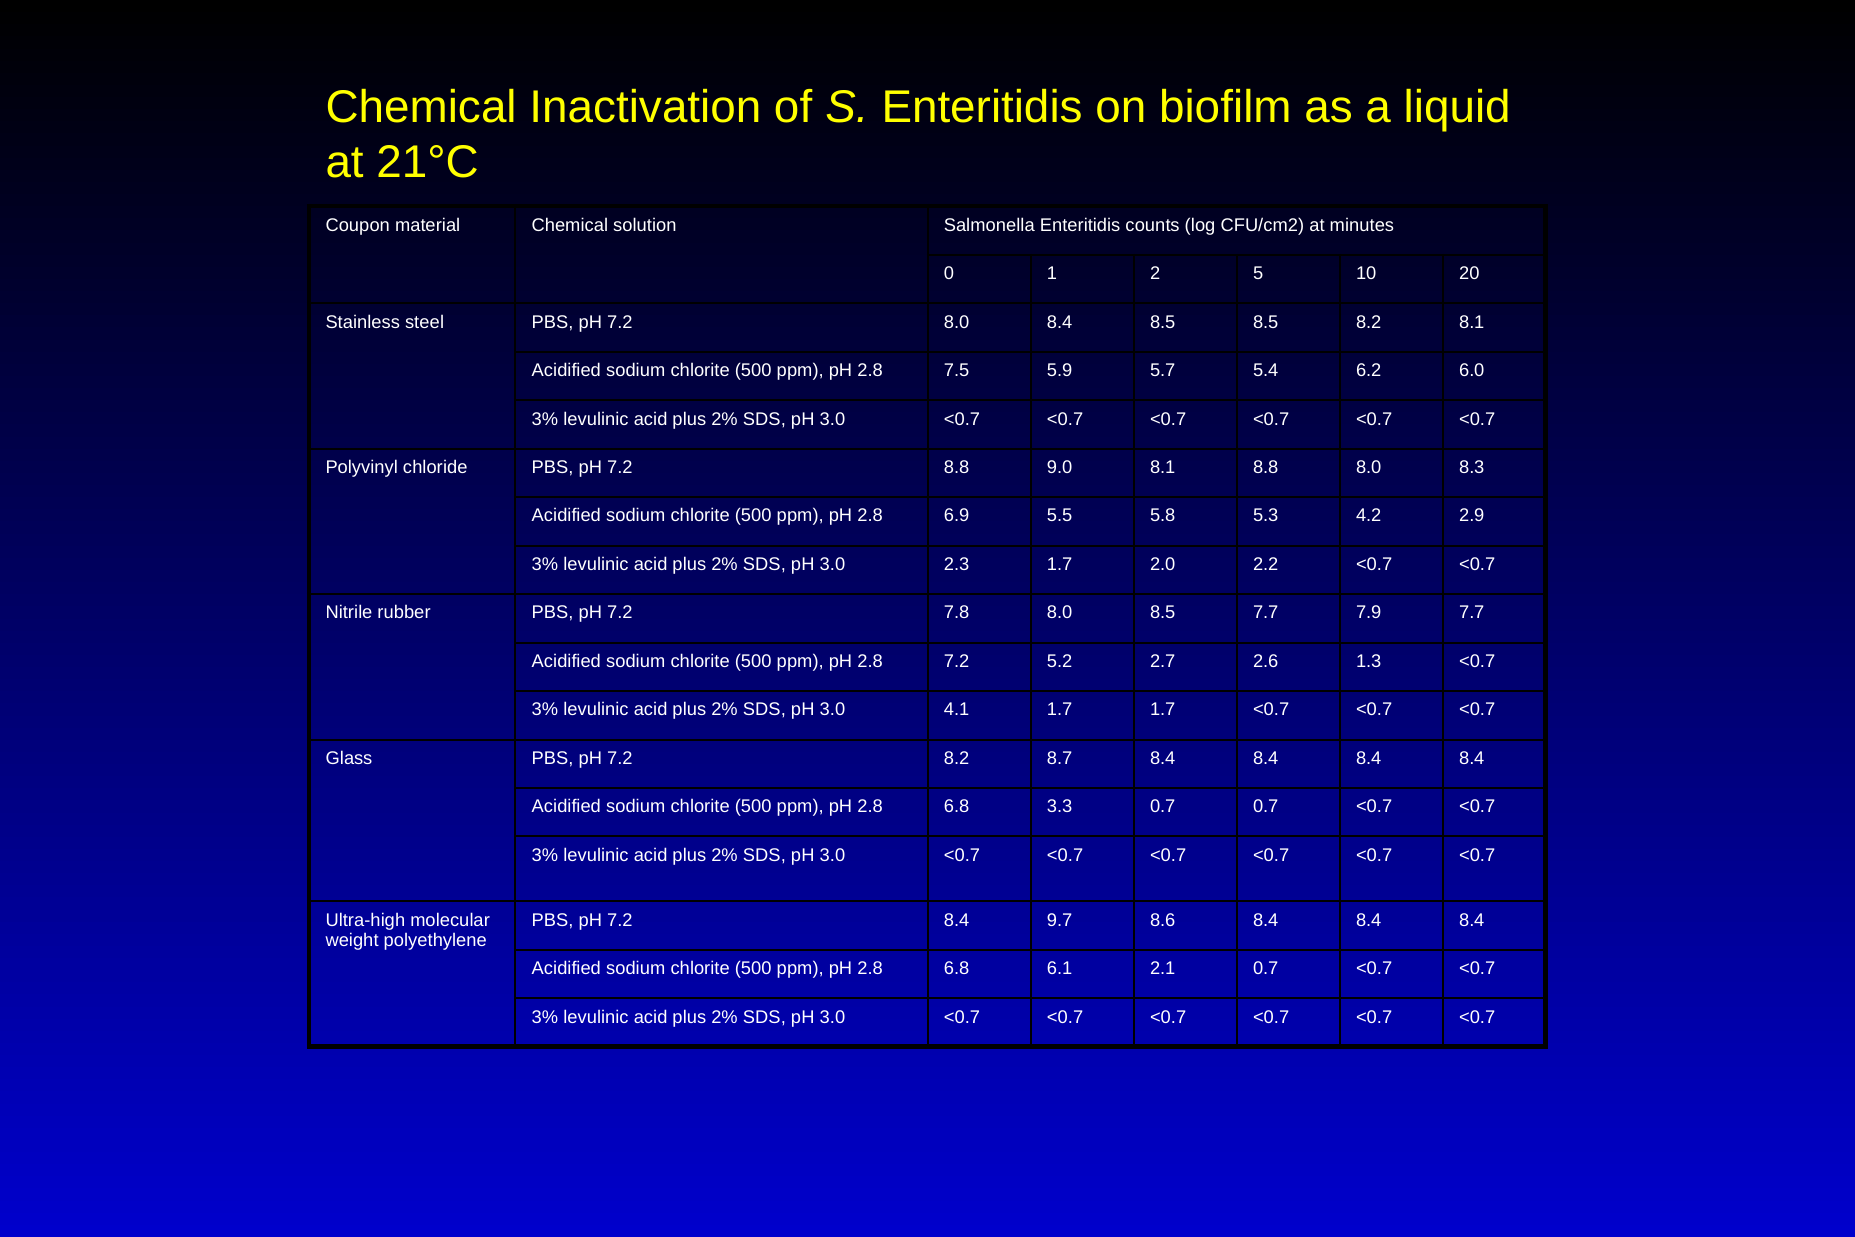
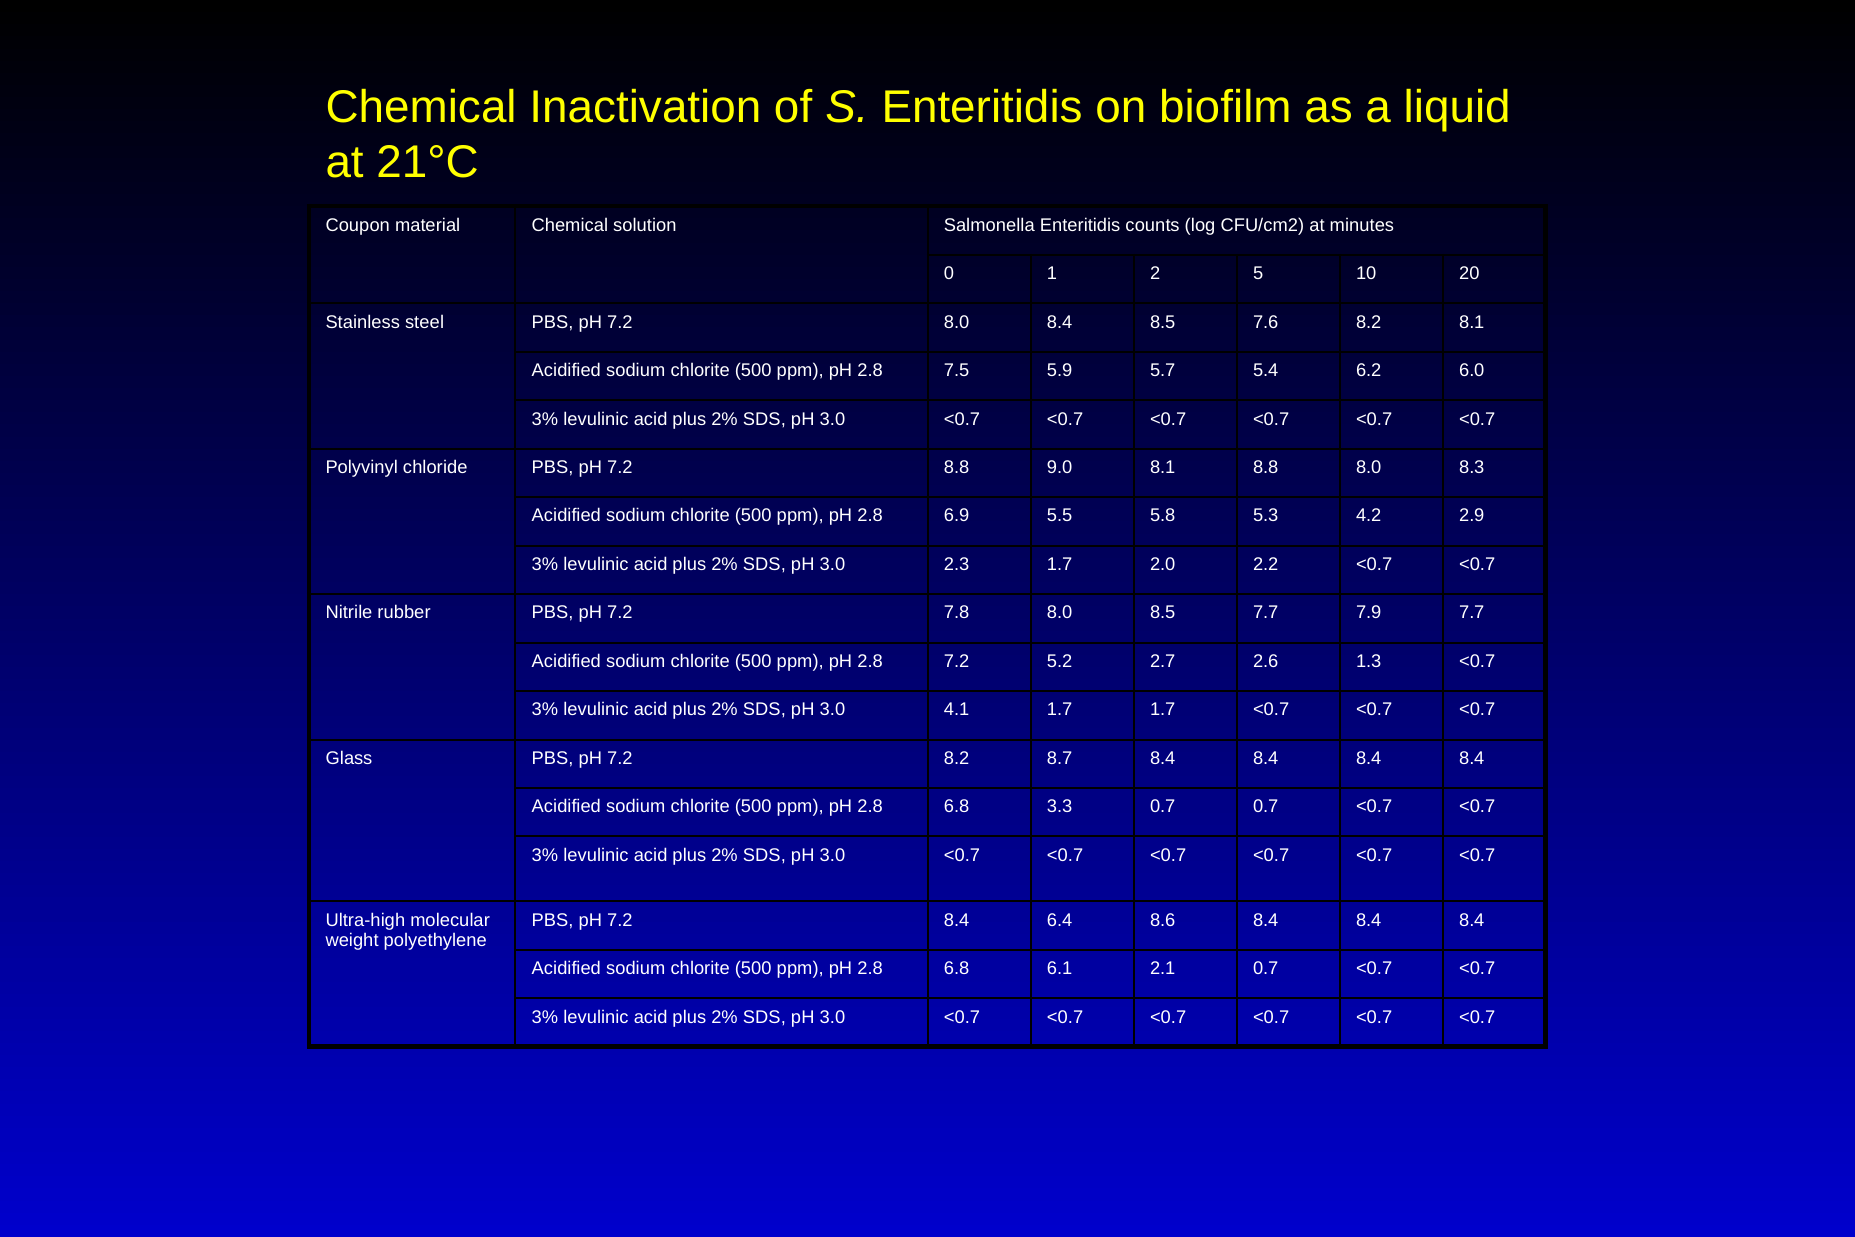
8.5 8.5: 8.5 -> 7.6
9.7: 9.7 -> 6.4
